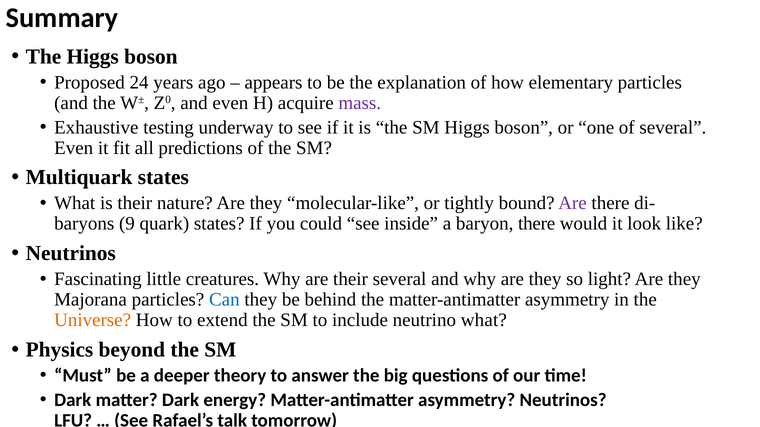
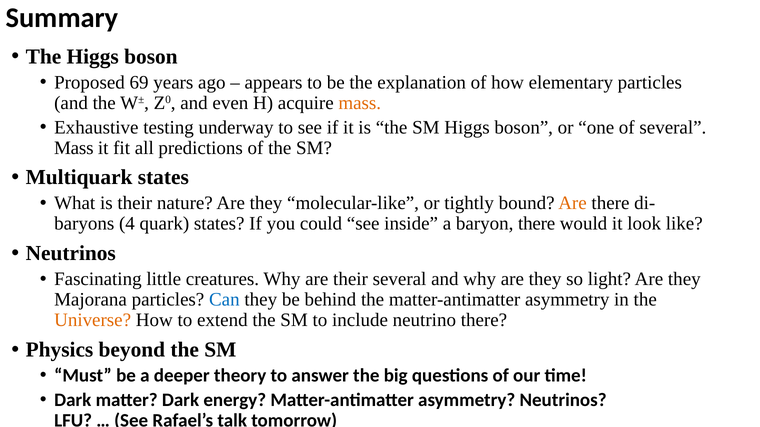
24: 24 -> 69
mass at (360, 103) colour: purple -> orange
Even at (74, 148): Even -> Mass
Are at (573, 203) colour: purple -> orange
9: 9 -> 4
neutrino what: what -> there
